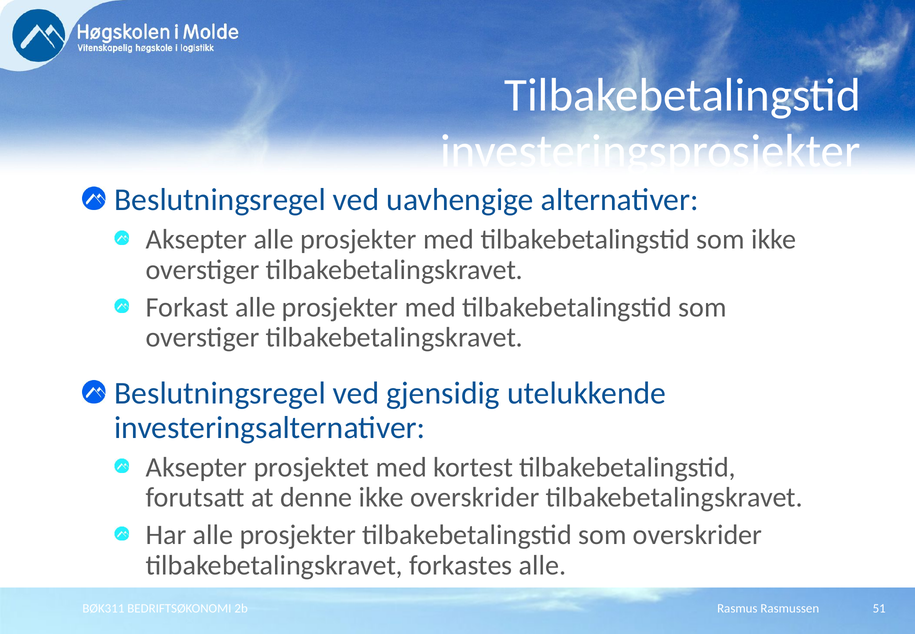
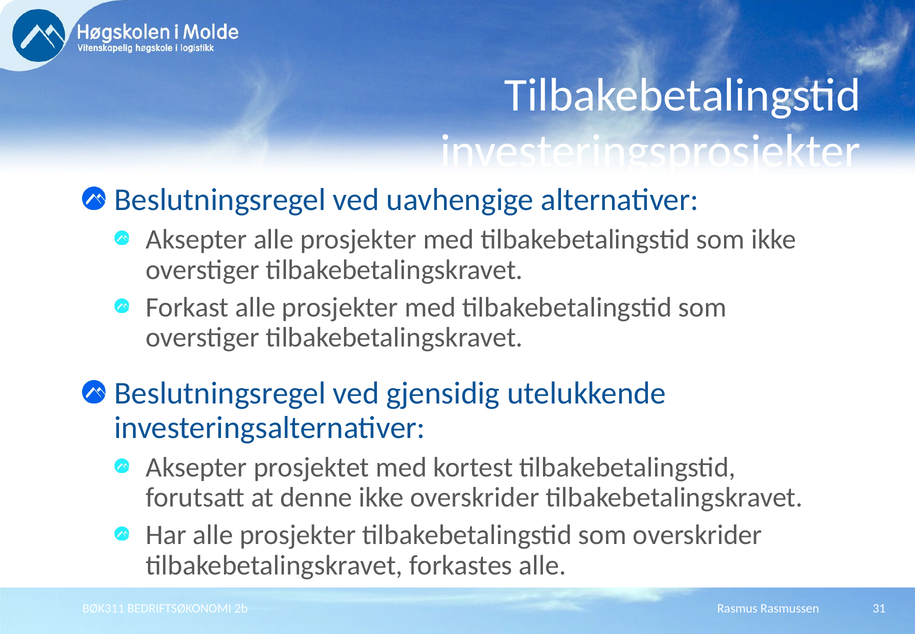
51: 51 -> 31
